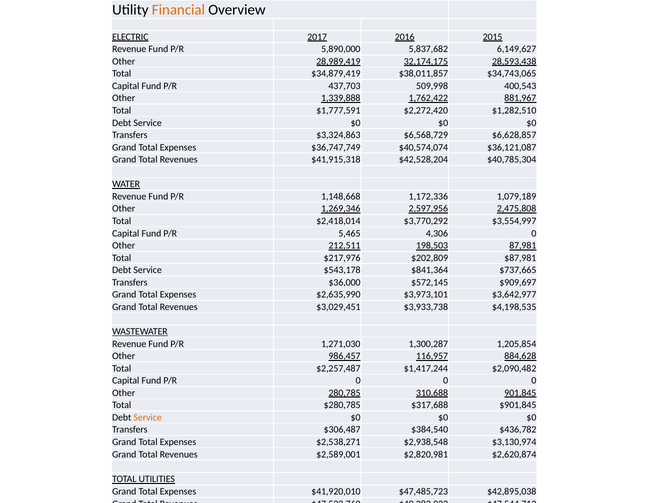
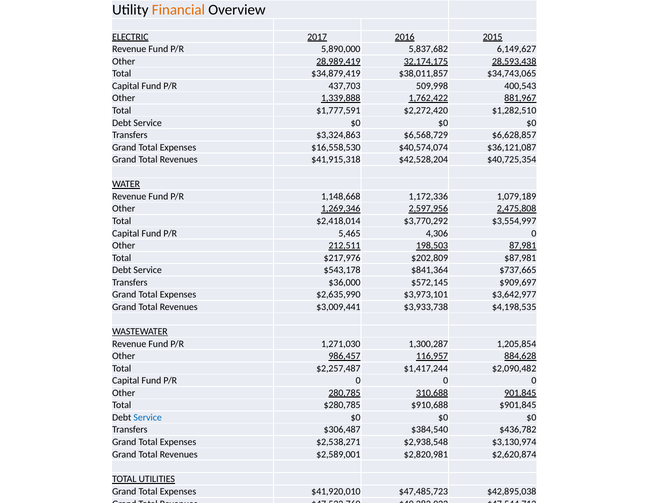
$36,747,749: $36,747,749 -> $16,558,530
$40,785,304: $40,785,304 -> $40,725,354
$3,029,451: $3,029,451 -> $3,009,441
$317,688: $317,688 -> $910,688
Service at (148, 418) colour: orange -> blue
